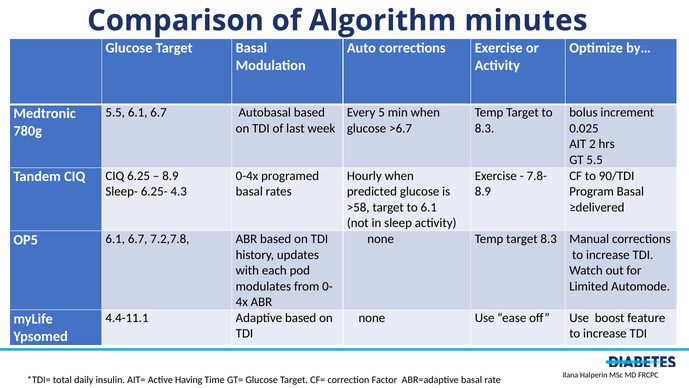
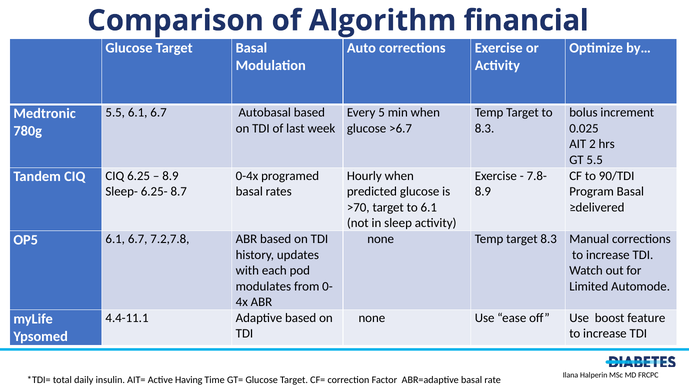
minutes: minutes -> financial
4.3: 4.3 -> 8.7
>58: >58 -> >70
